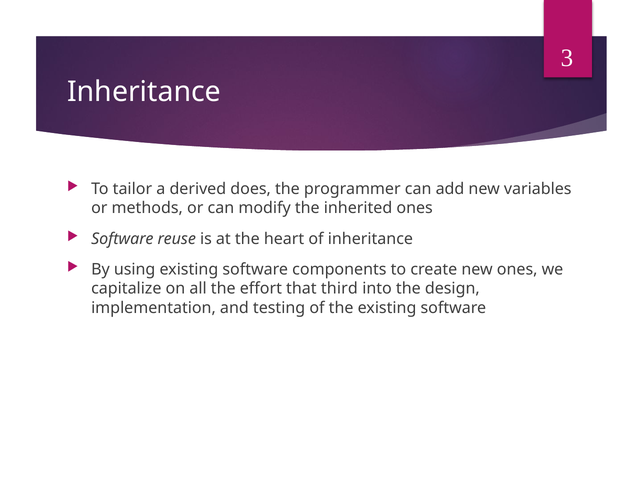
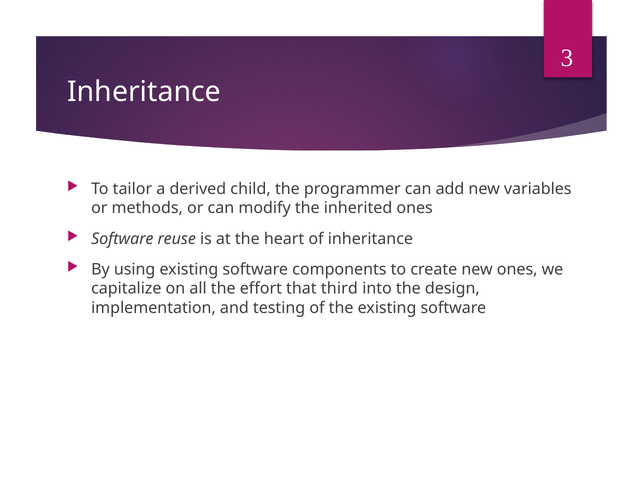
does: does -> child
